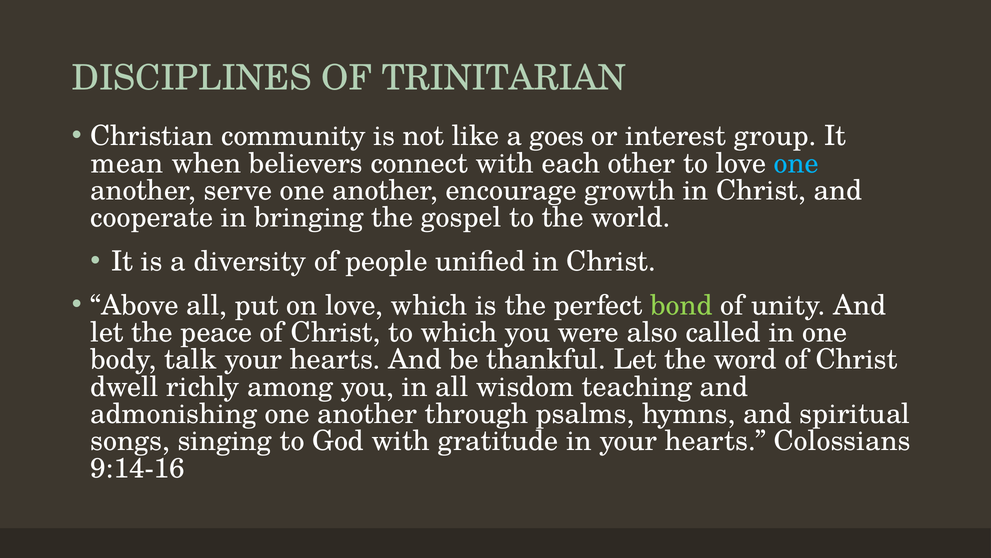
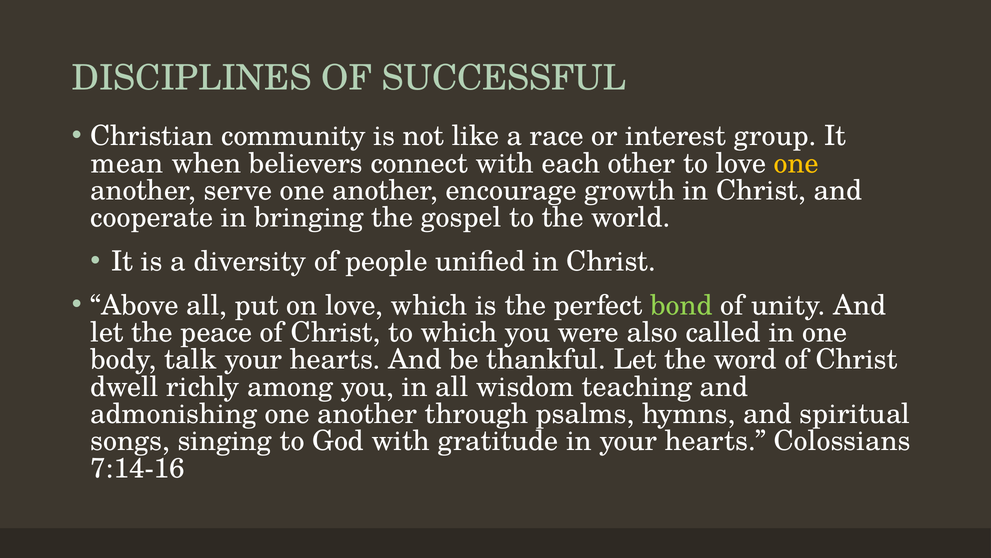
TRINITARIAN: TRINITARIAN -> SUCCESSFUL
goes: goes -> race
one at (796, 163) colour: light blue -> yellow
9:14-16: 9:14-16 -> 7:14-16
